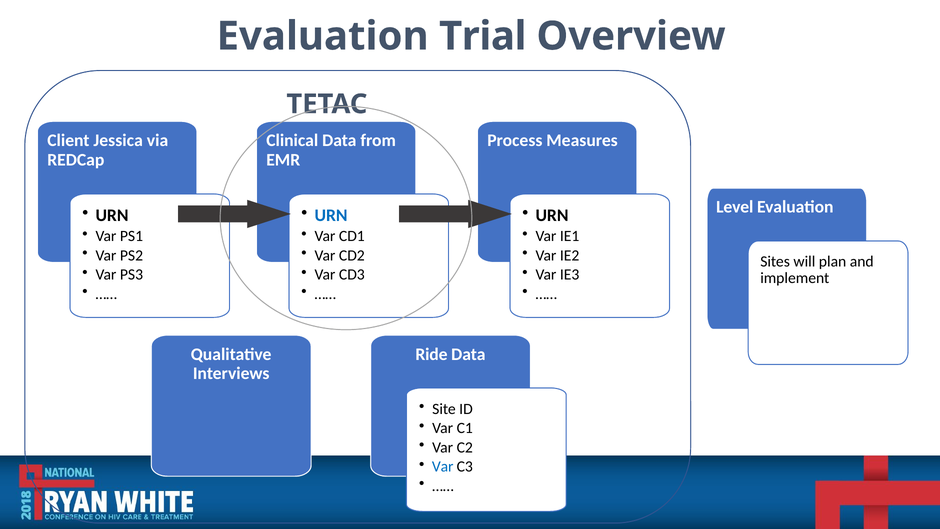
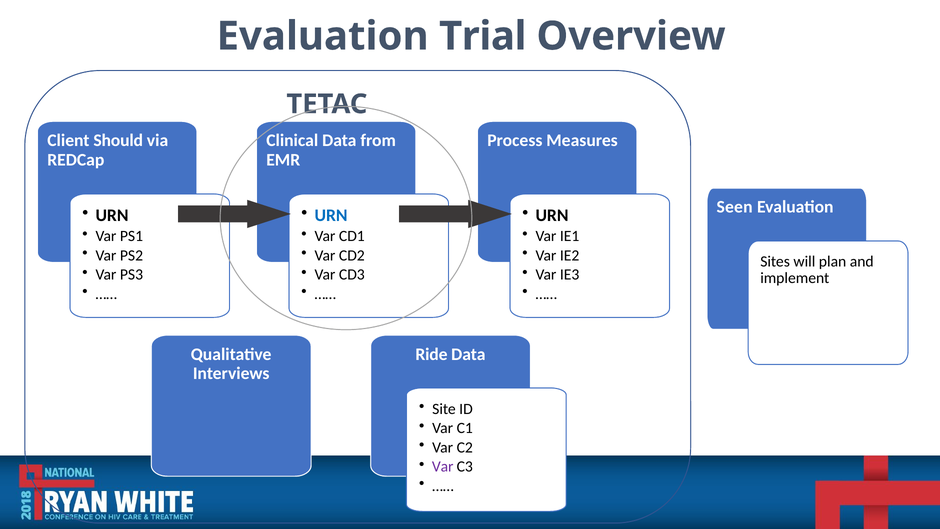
Jessica: Jessica -> Should
Level: Level -> Seen
Var at (443, 466) colour: blue -> purple
